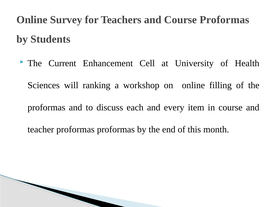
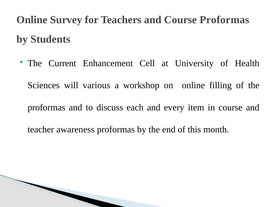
ranking: ranking -> various
teacher proformas: proformas -> awareness
